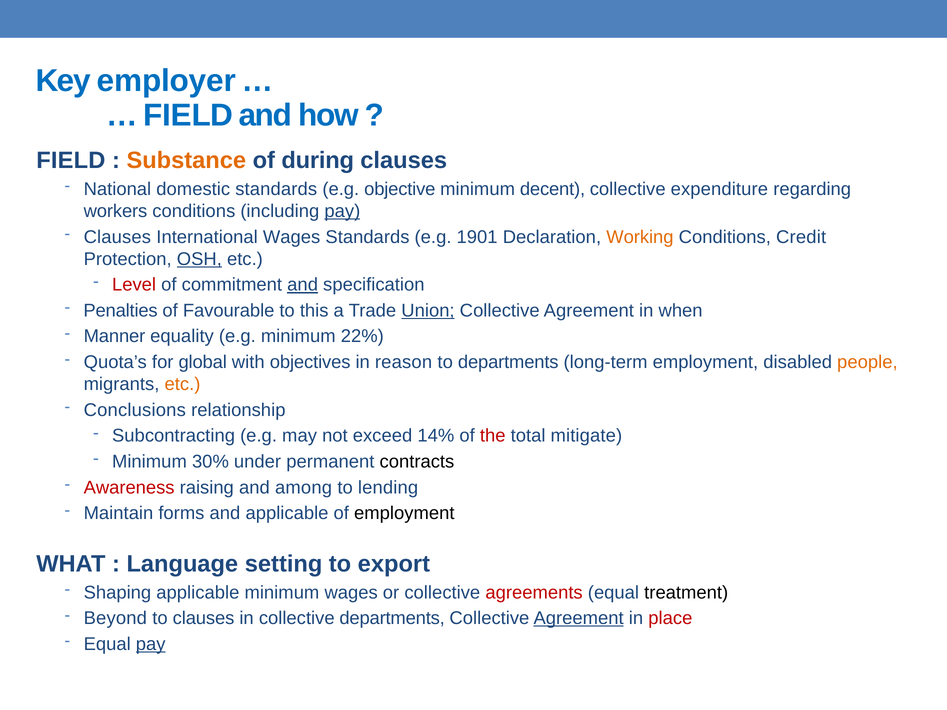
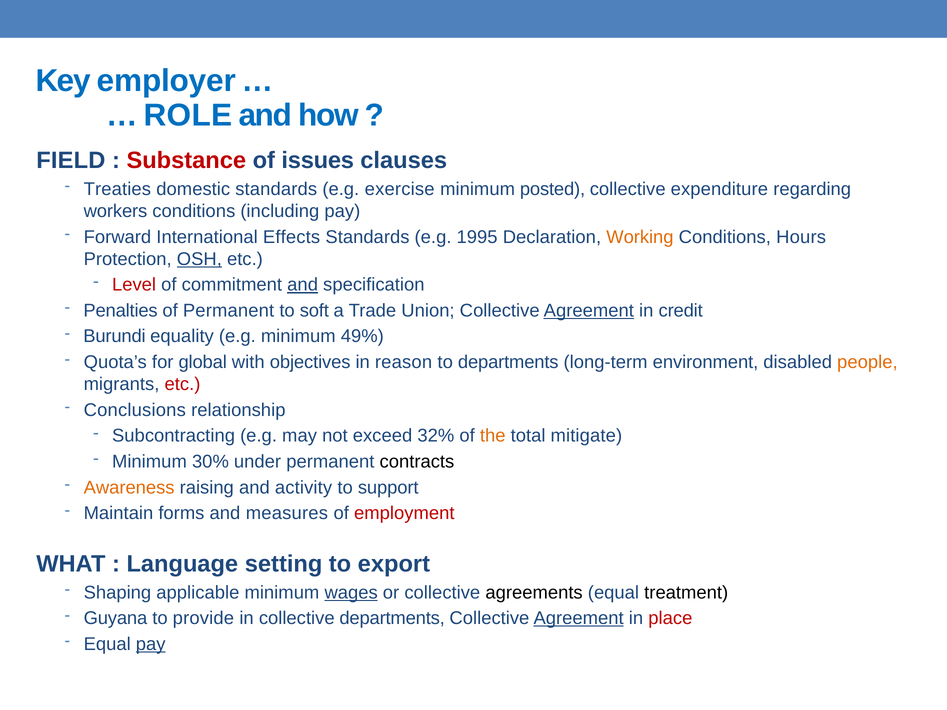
FIELD at (188, 115): FIELD -> ROLE
Substance colour: orange -> red
during: during -> issues
National: National -> Treaties
objective: objective -> exercise
decent: decent -> posted
pay at (342, 211) underline: present -> none
Clauses at (117, 237): Clauses -> Forward
International Wages: Wages -> Effects
1901: 1901 -> 1995
Credit: Credit -> Hours
of Favourable: Favourable -> Permanent
this: this -> soft
Union underline: present -> none
Agreement at (589, 311) underline: none -> present
when: when -> credit
Manner: Manner -> Burundi
22%: 22% -> 49%
long-term employment: employment -> environment
etc at (182, 384) colour: orange -> red
14%: 14% -> 32%
the colour: red -> orange
Awareness colour: red -> orange
among: among -> activity
lending: lending -> support
and applicable: applicable -> measures
employment at (404, 513) colour: black -> red
wages at (351, 593) underline: none -> present
agreements colour: red -> black
Beyond: Beyond -> Guyana
to clauses: clauses -> provide
